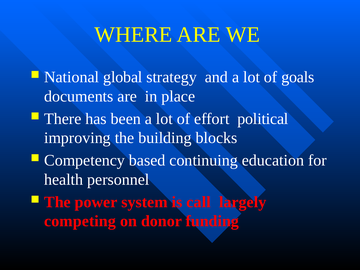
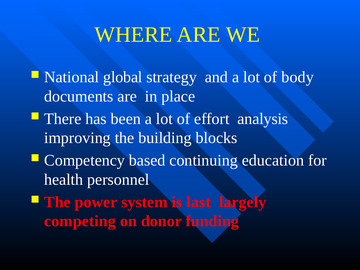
goals: goals -> body
political: political -> analysis
call: call -> last
